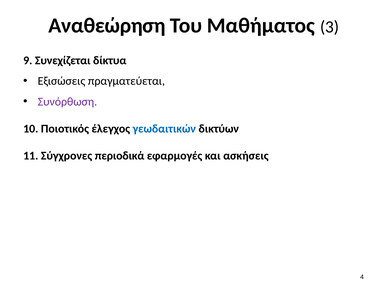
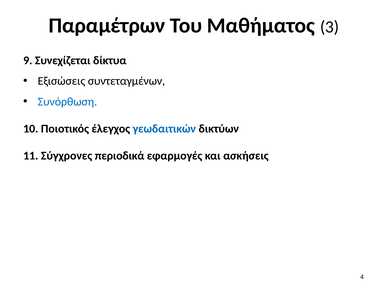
Αναθεώρηση: Αναθεώρηση -> Παραμέτρων
πραγματεύεται: πραγματεύεται -> συντεταγμένων
Συνόρθωση colour: purple -> blue
